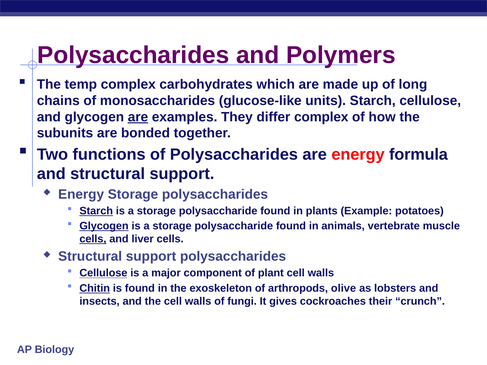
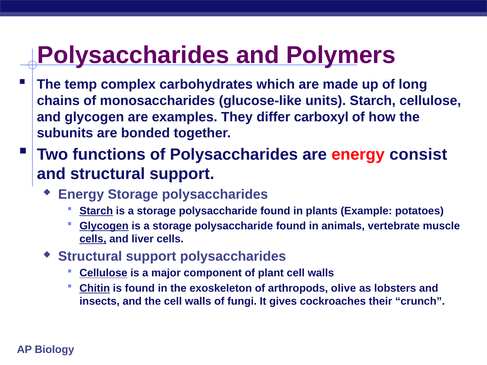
are at (138, 117) underline: present -> none
differ complex: complex -> carboxyl
formula: formula -> consist
